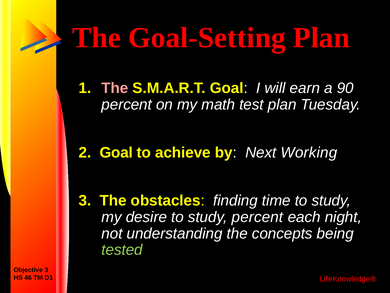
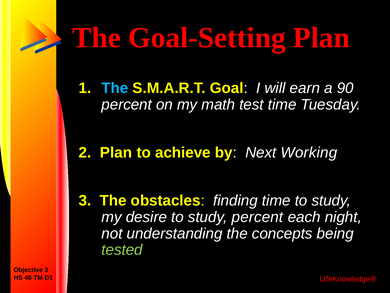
The at (115, 88) colour: pink -> light blue
test plan: plan -> time
2 Goal: Goal -> Plan
